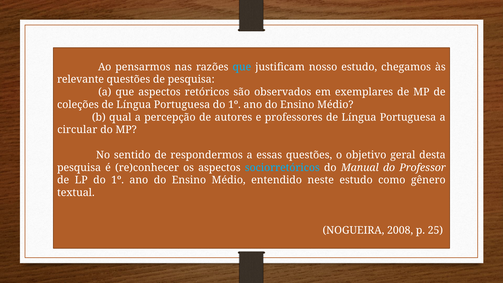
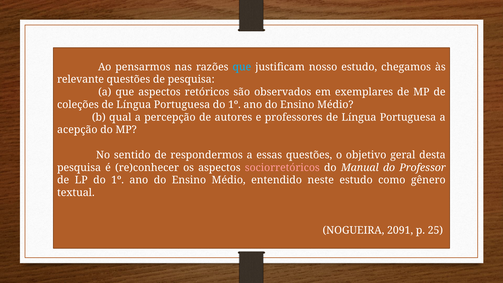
circular: circular -> acepção
sociorretóricos colour: light blue -> pink
2008: 2008 -> 2091
